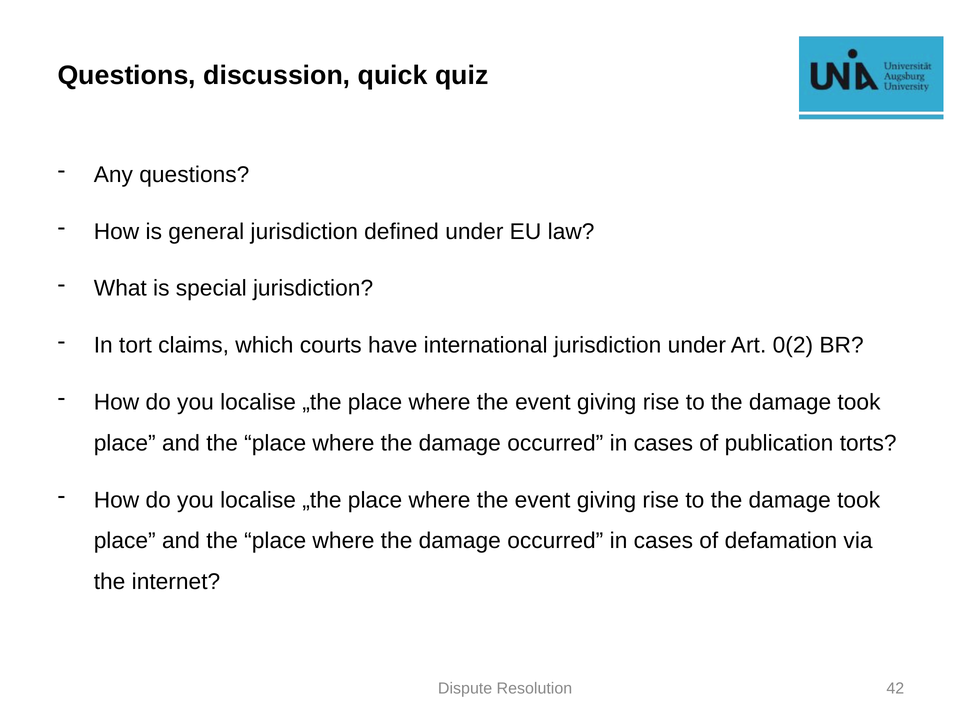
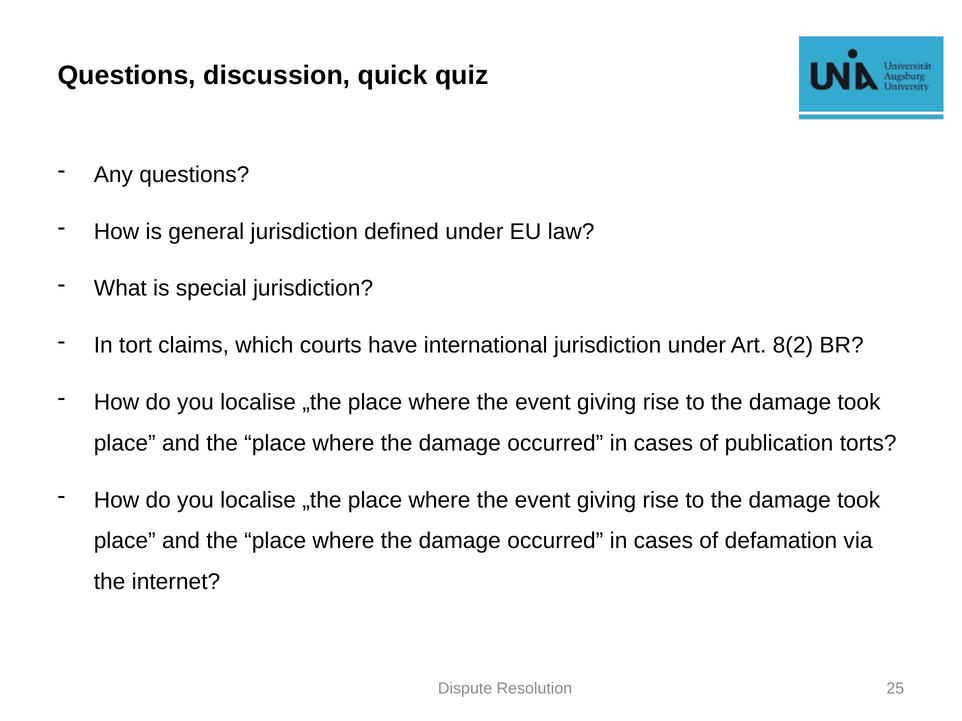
0(2: 0(2 -> 8(2
42: 42 -> 25
